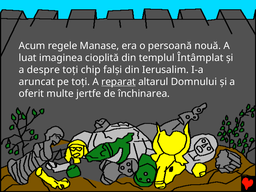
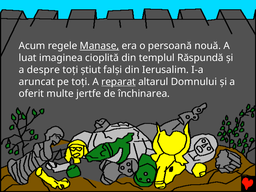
Manase underline: none -> present
Întâmplat: Întâmplat -> Răspundă
chip: chip -> știut
